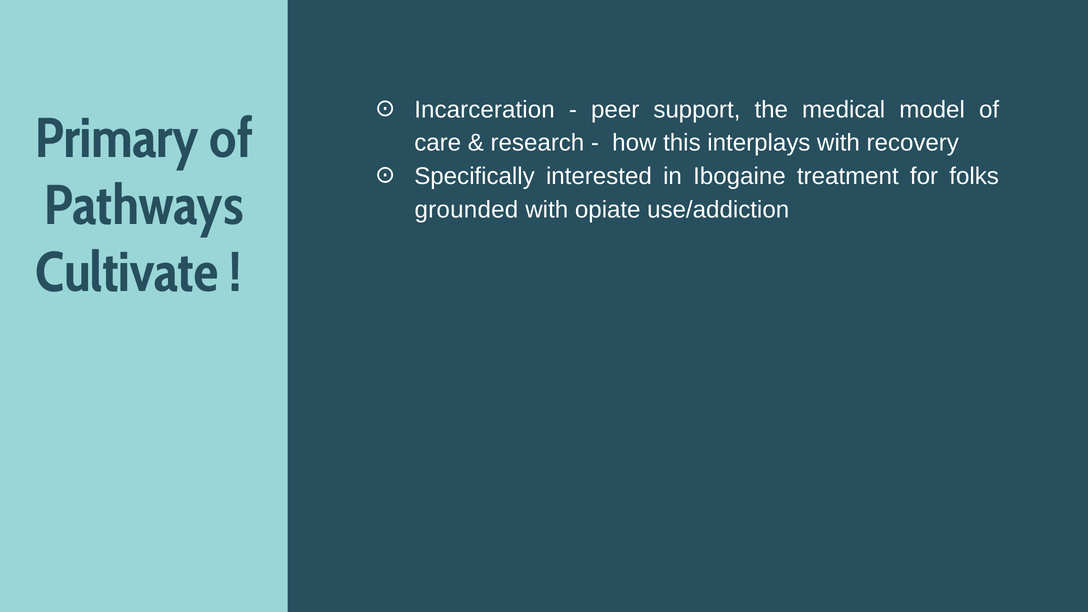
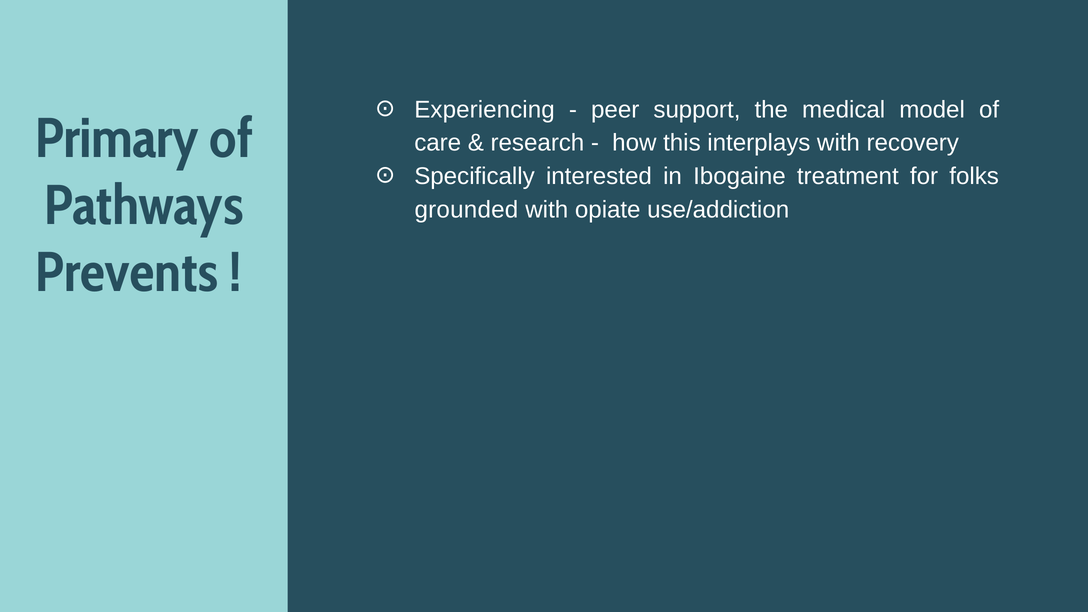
Incarceration: Incarceration -> Experiencing
Cultivate: Cultivate -> Prevents
